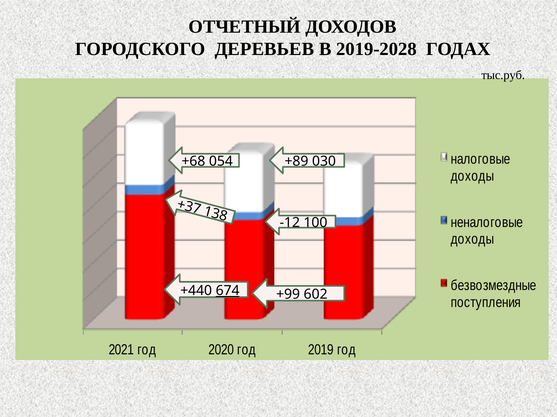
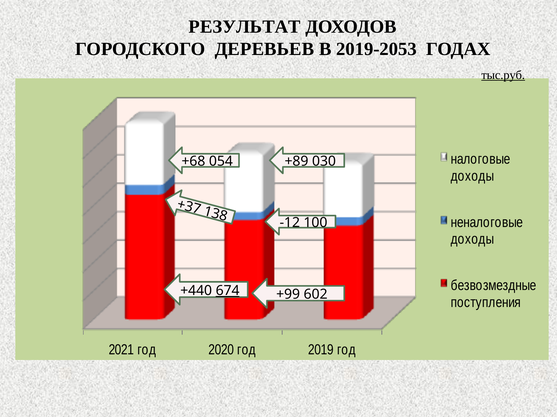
ОТЧЕТНЫЙ: ОТЧЕТНЫЙ -> РЕЗУЛЬТАТ
2019-2028: 2019-2028 -> 2019-2053
тыс.руб underline: none -> present
